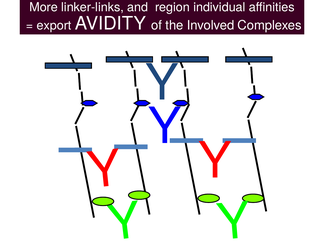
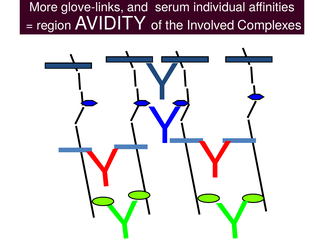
linker-links: linker-links -> glove-links
region: region -> serum
export: export -> region
